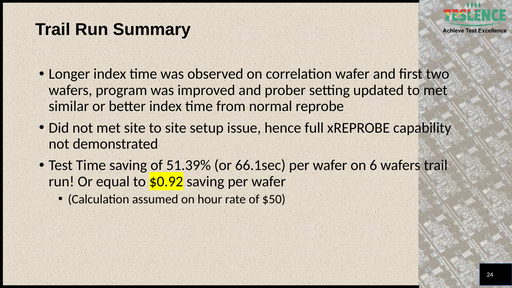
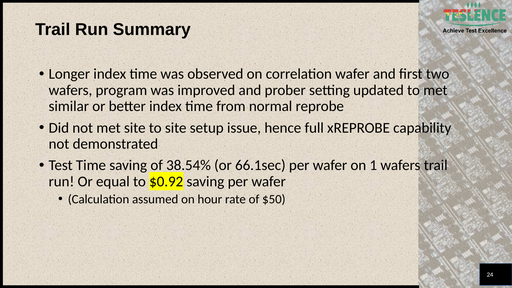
51.39%: 51.39% -> 38.54%
6: 6 -> 1
